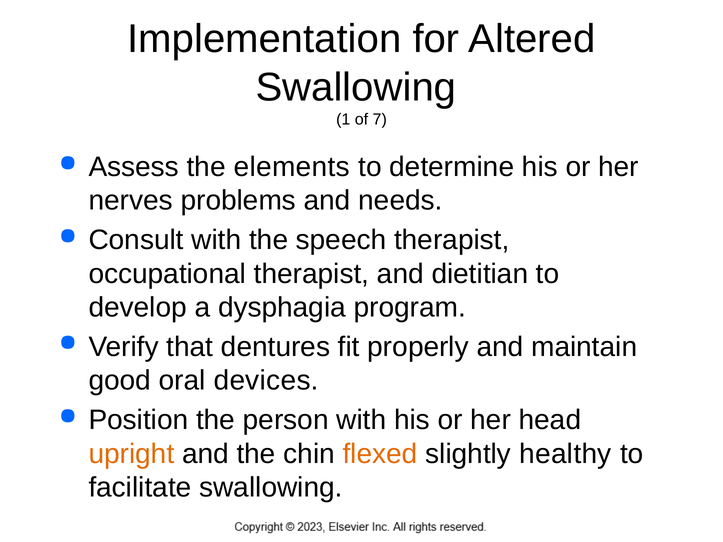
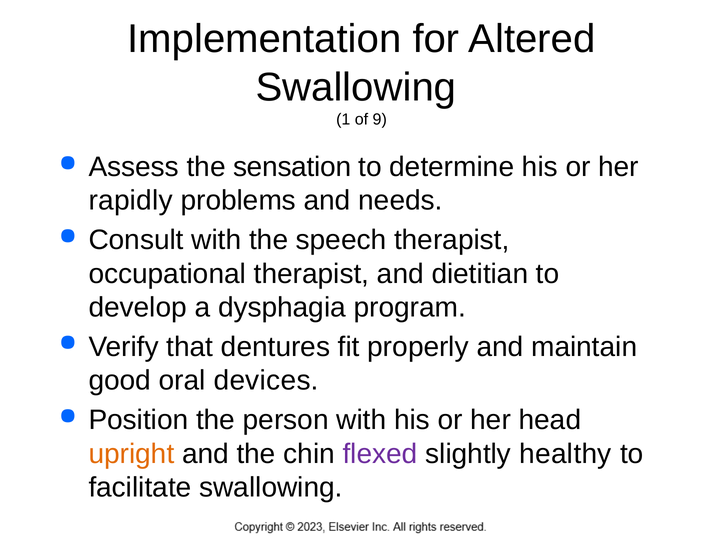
7: 7 -> 9
elements: elements -> sensation
nerves: nerves -> rapidly
flexed colour: orange -> purple
